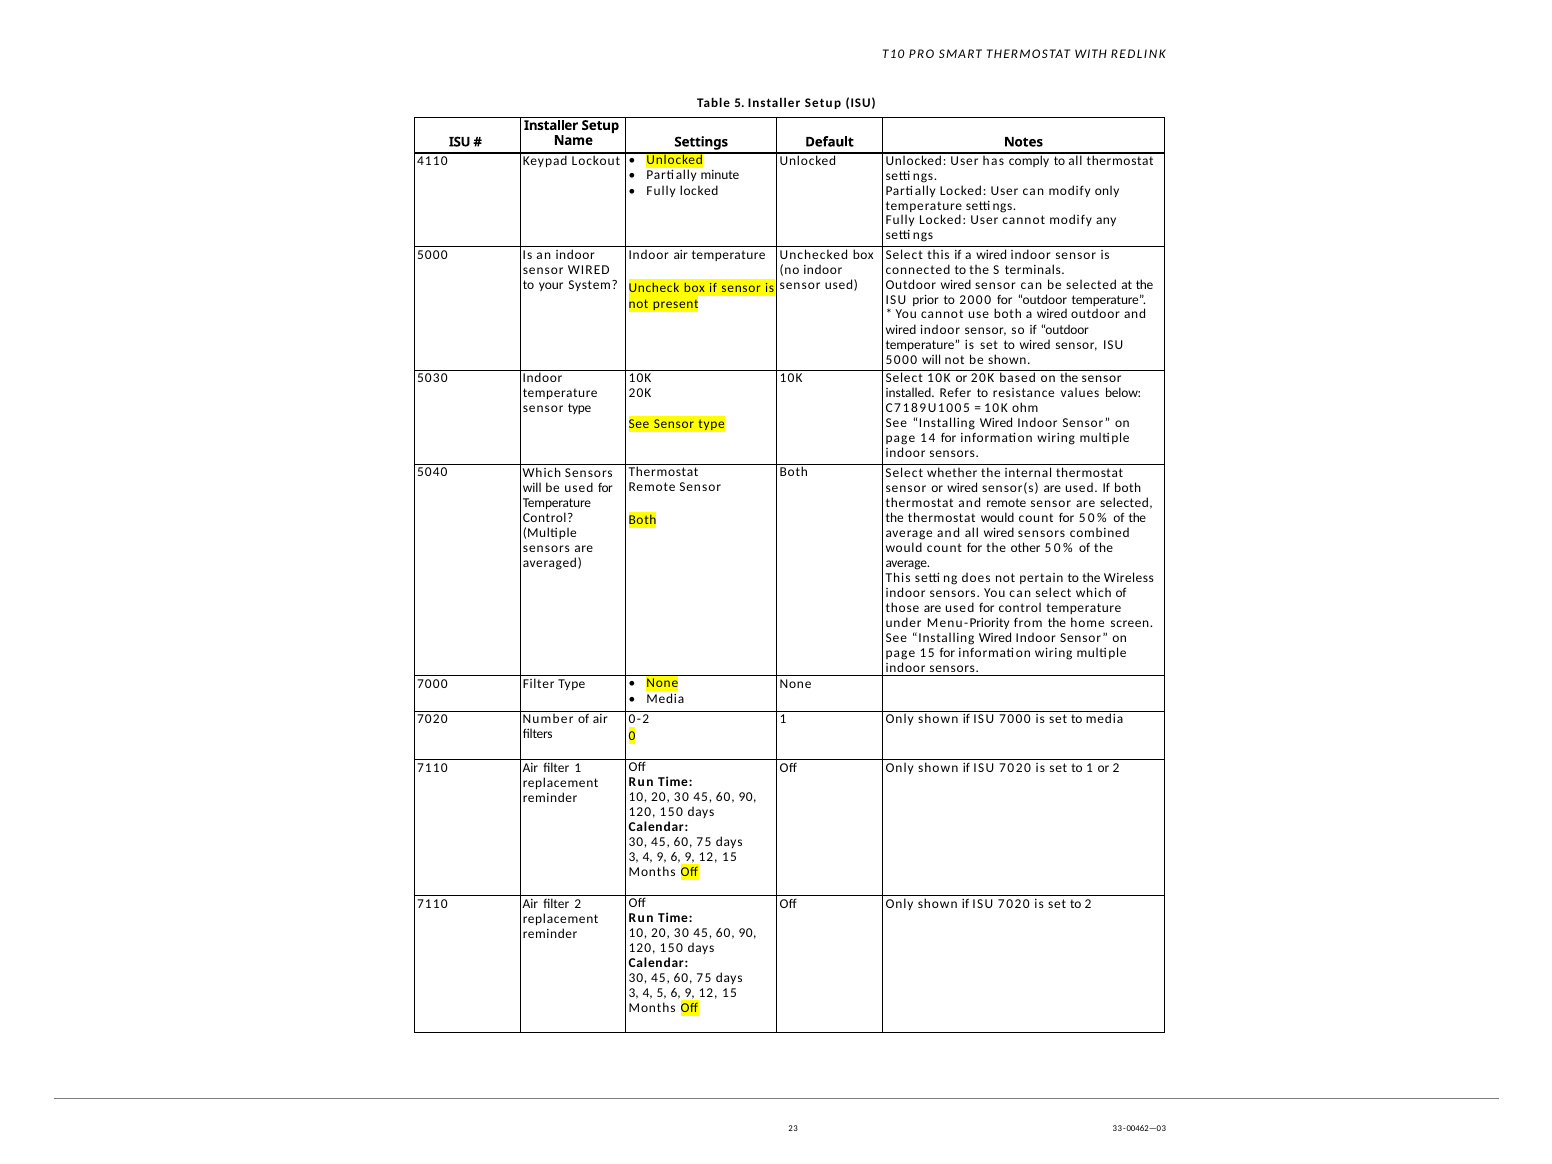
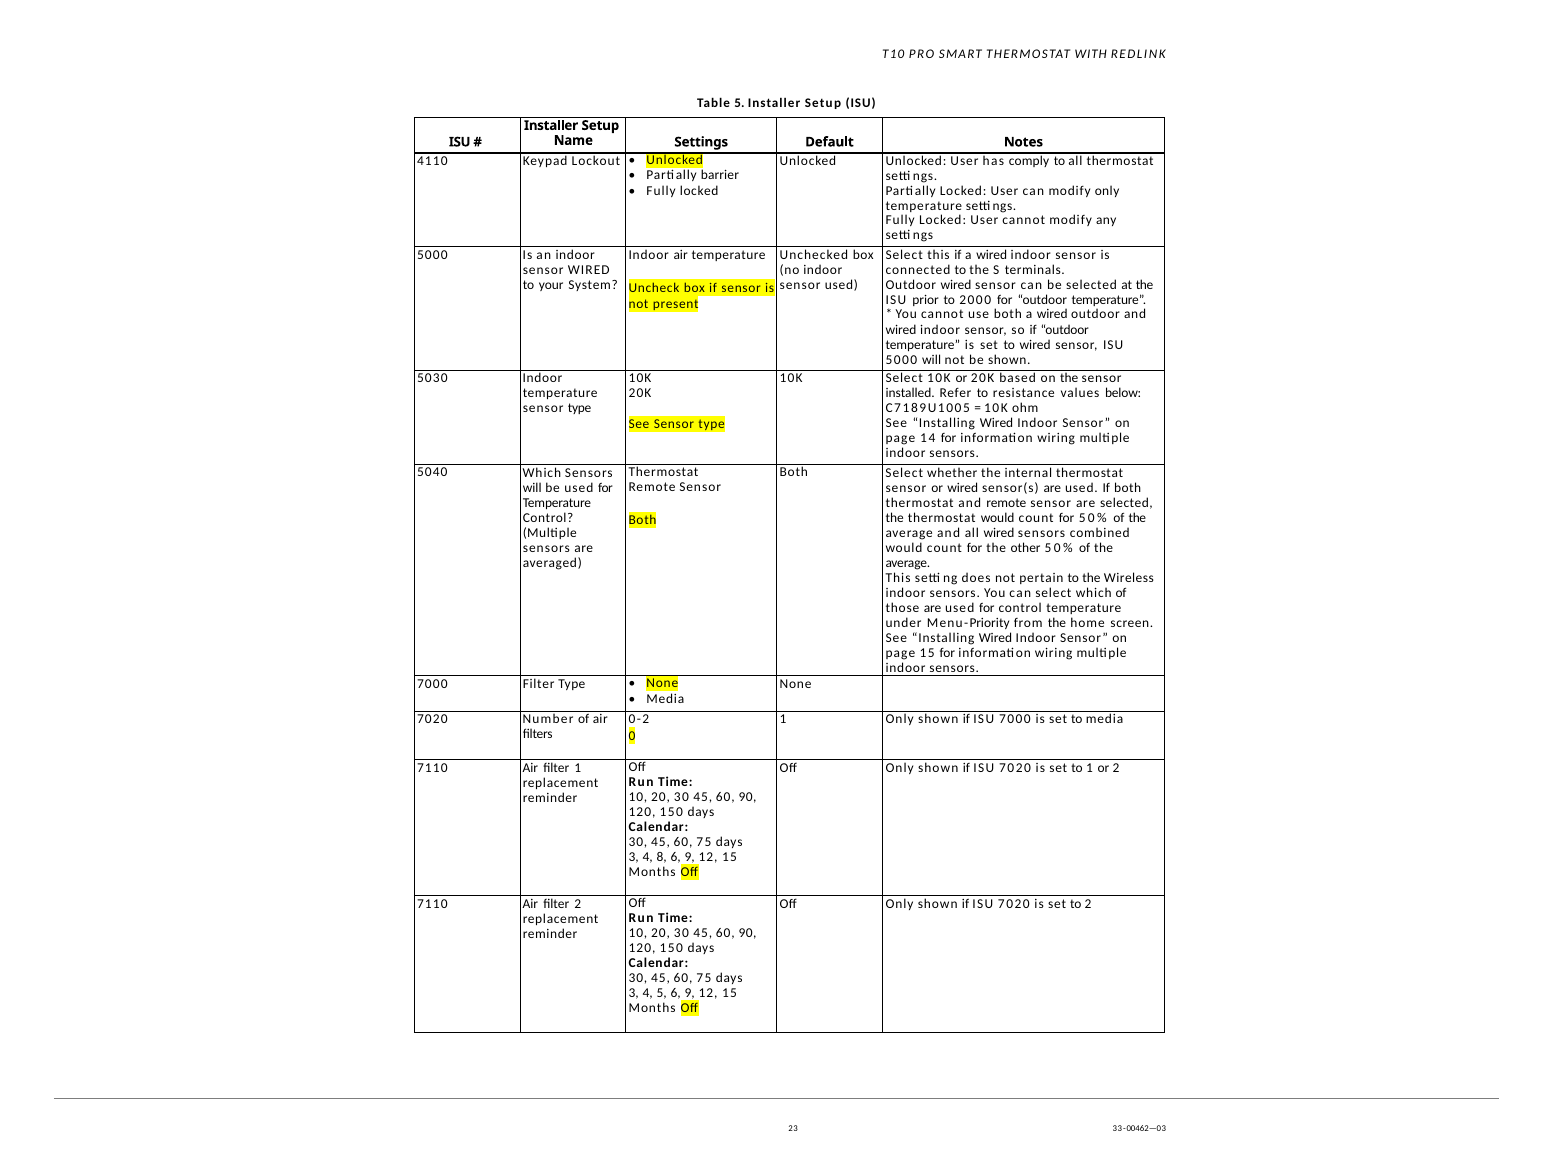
minute: minute -> barrier
4 9: 9 -> 8
